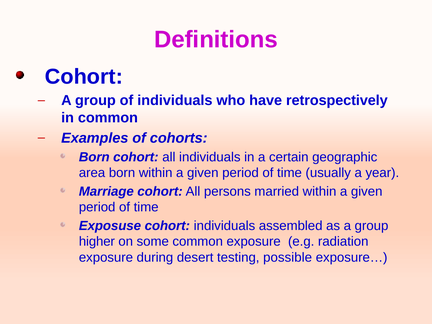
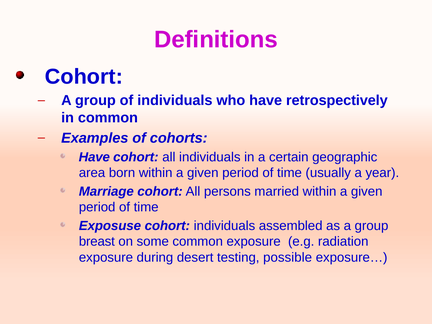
Born at (94, 157): Born -> Have
higher: higher -> breast
